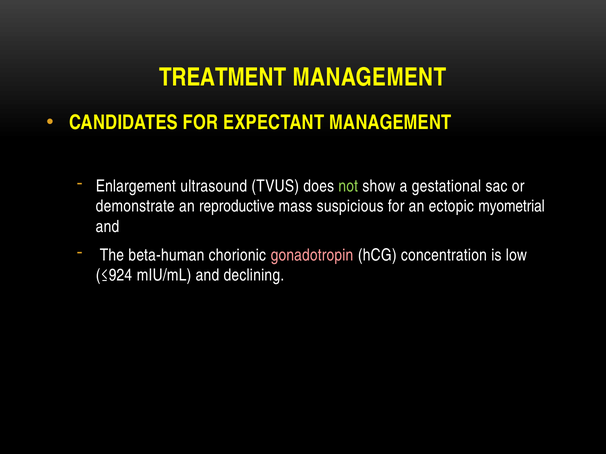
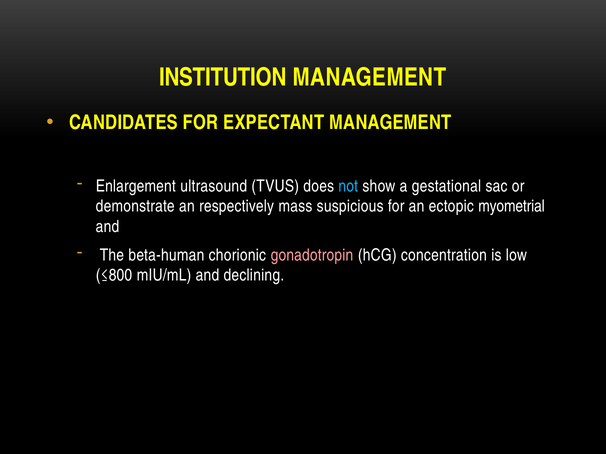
TREATMENT: TREATMENT -> INSTITUTION
not colour: light green -> light blue
reproductive: reproductive -> respectively
≤924: ≤924 -> ≤800
